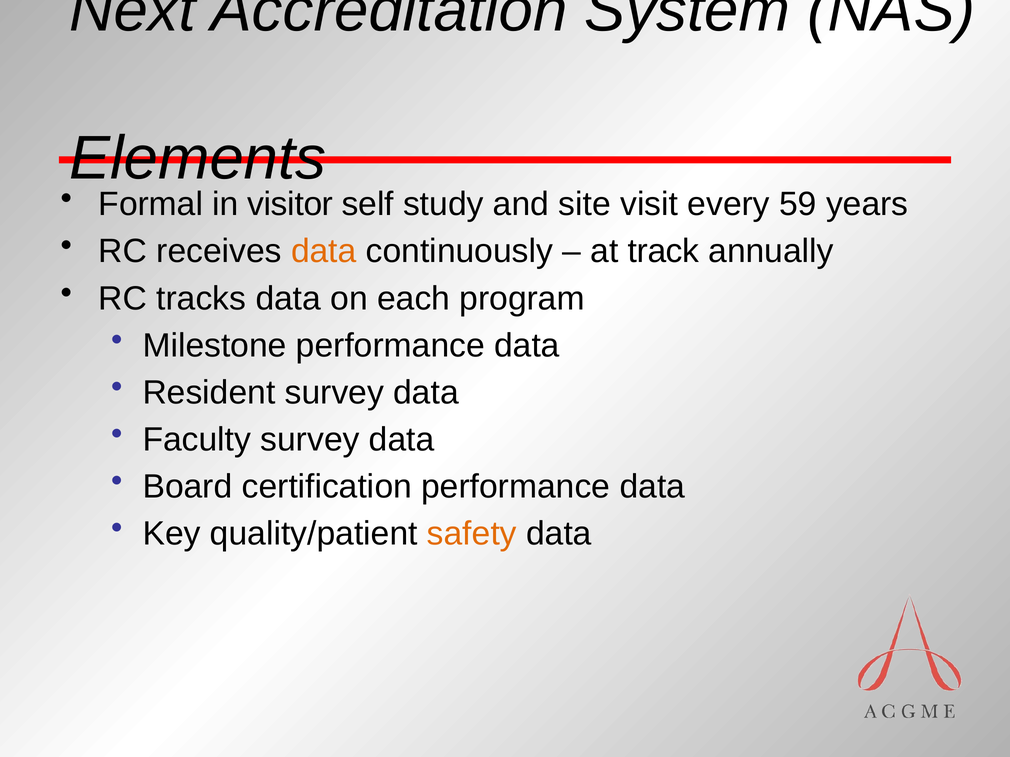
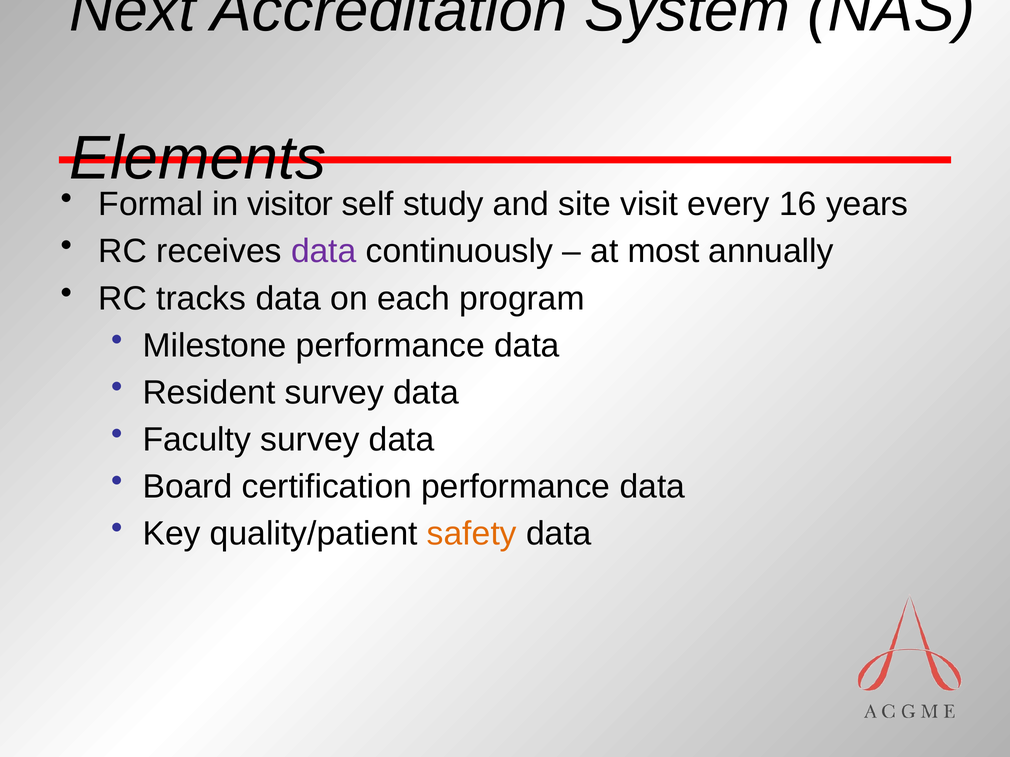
59: 59 -> 16
data at (324, 251) colour: orange -> purple
track: track -> most
